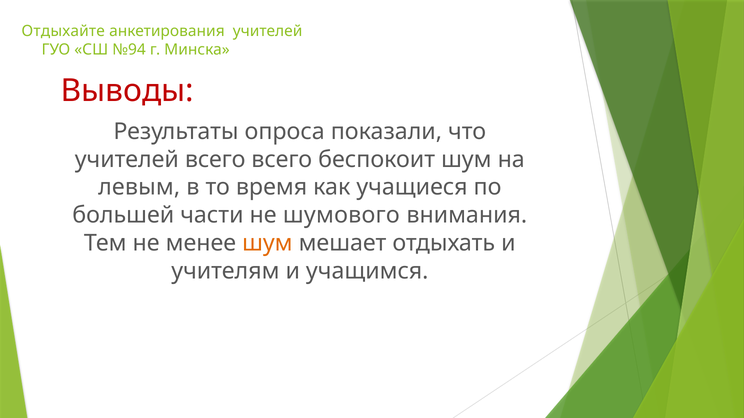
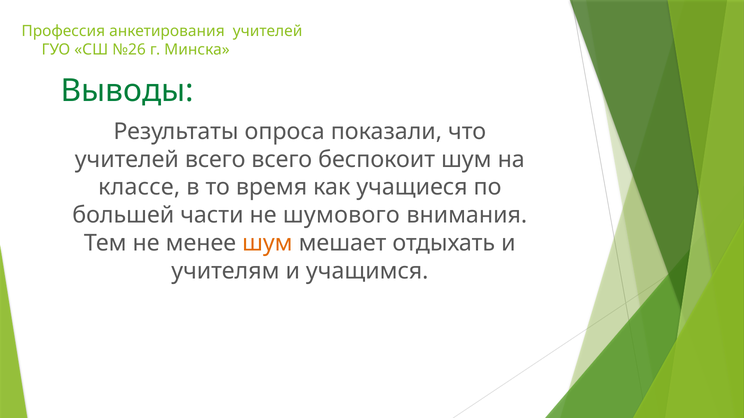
Отдыхайте: Отдыхайте -> Профессия
№94: №94 -> №26
Выводы colour: red -> green
левым: левым -> классе
